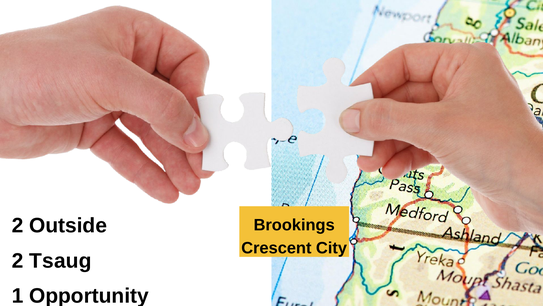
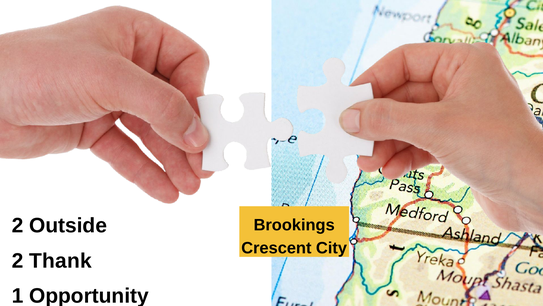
Tsaug: Tsaug -> Thank
